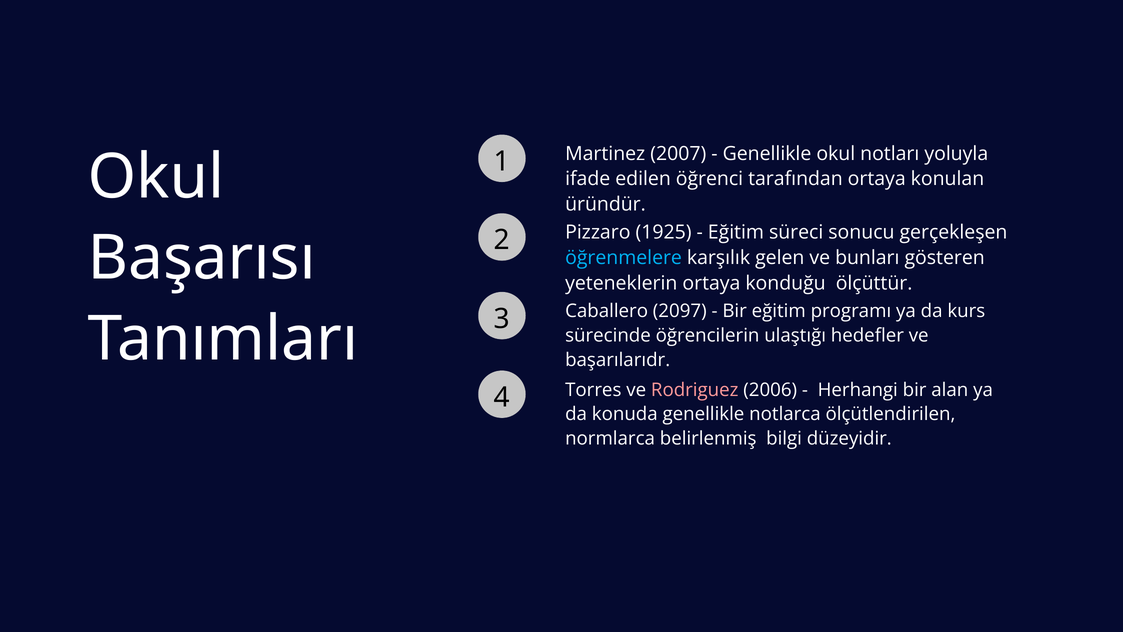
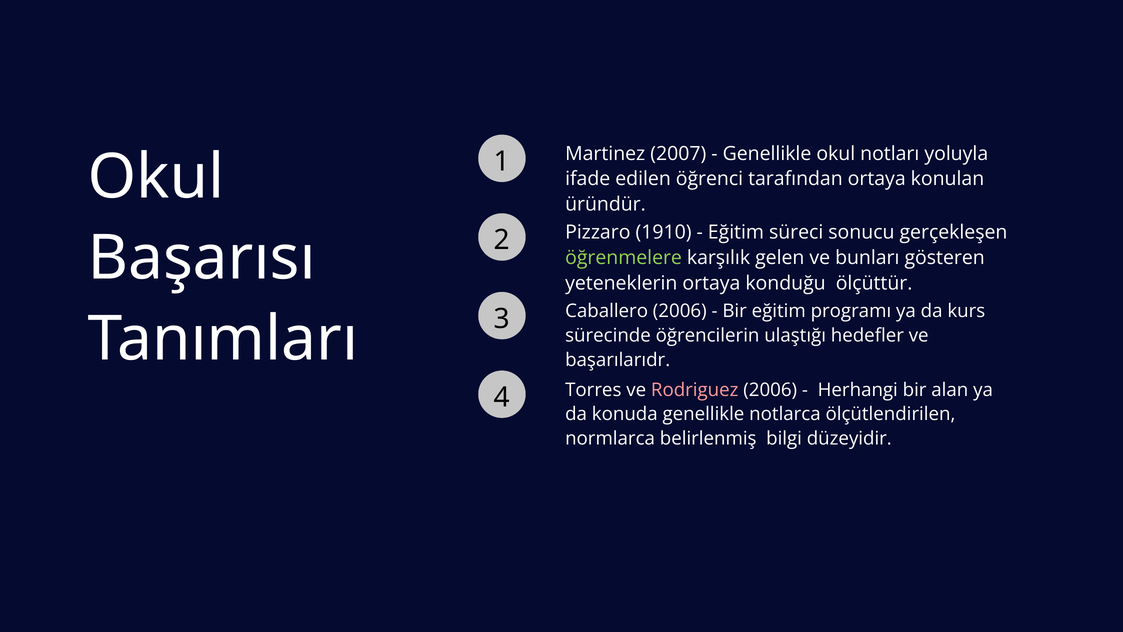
1925: 1925 -> 1910
öğrenmelere colour: light blue -> light green
Caballero 2097: 2097 -> 2006
